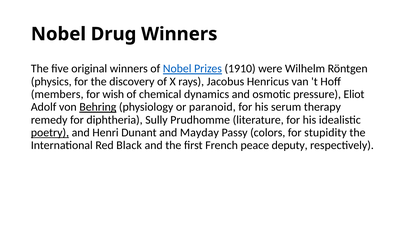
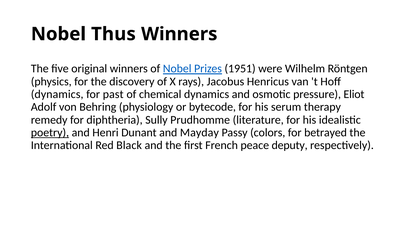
Drug: Drug -> Thus
1910: 1910 -> 1951
members at (57, 94): members -> dynamics
wish: wish -> past
Behring underline: present -> none
paranoid: paranoid -> bytecode
stupidity: stupidity -> betrayed
